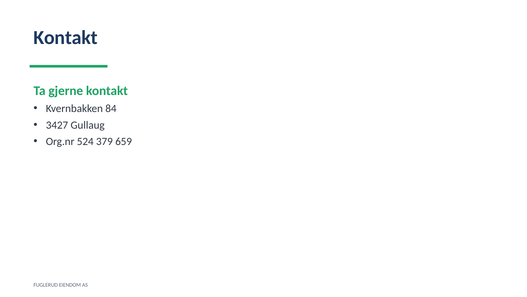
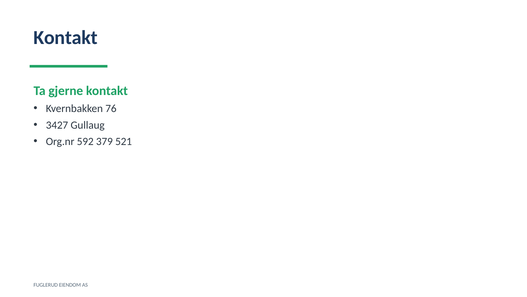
84: 84 -> 76
524: 524 -> 592
659: 659 -> 521
